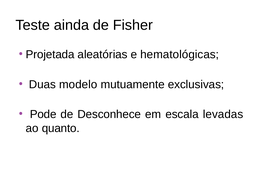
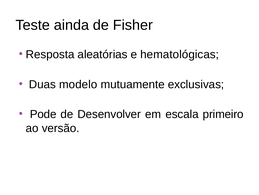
Projetada: Projetada -> Resposta
Desconhece: Desconhece -> Desenvolver
levadas: levadas -> primeiro
quanto: quanto -> versão
